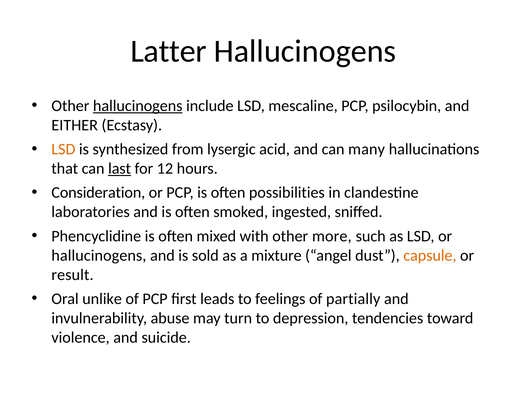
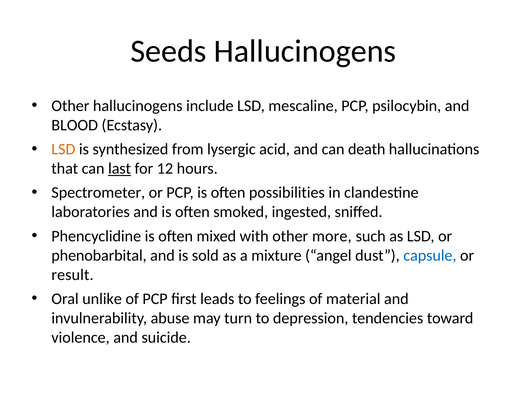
Latter: Latter -> Seeds
hallucinogens at (138, 106) underline: present -> none
EITHER: EITHER -> BLOOD
many: many -> death
Consideration: Consideration -> Spectrometer
hallucinogens at (99, 255): hallucinogens -> phenobarbital
capsule colour: orange -> blue
partially: partially -> material
